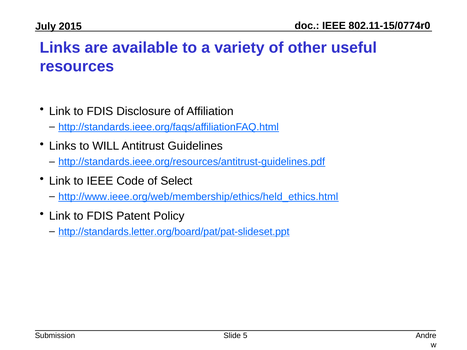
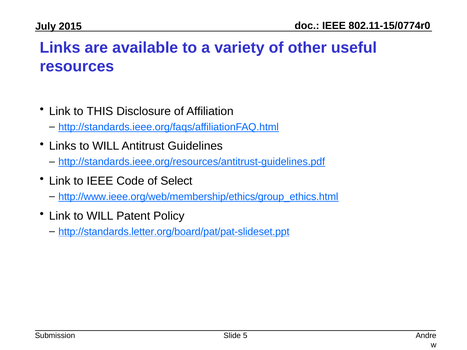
FDIS at (100, 111): FDIS -> THIS
http://www.ieee.org/web/membership/ethics/held_ethics.html: http://www.ieee.org/web/membership/ethics/held_ethics.html -> http://www.ieee.org/web/membership/ethics/group_ethics.html
FDIS at (100, 216): FDIS -> WILL
